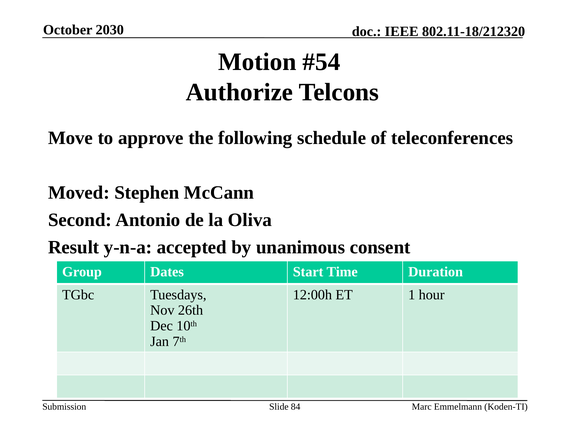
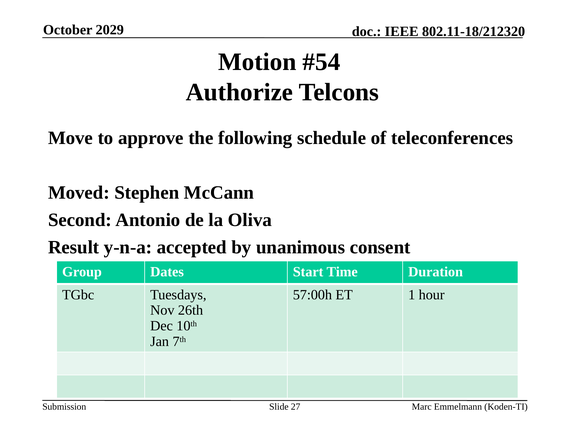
2030: 2030 -> 2029
12:00h: 12:00h -> 57:00h
84: 84 -> 27
